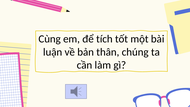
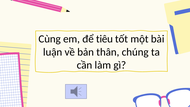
tích: tích -> tiêu
